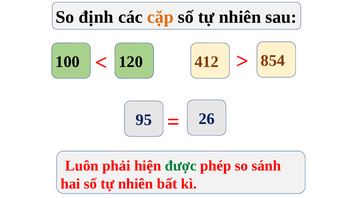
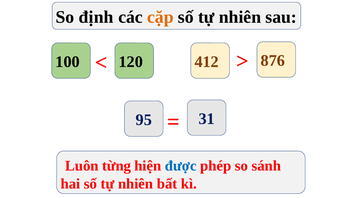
854: 854 -> 876
26: 26 -> 31
phải: phải -> từng
được colour: green -> blue
